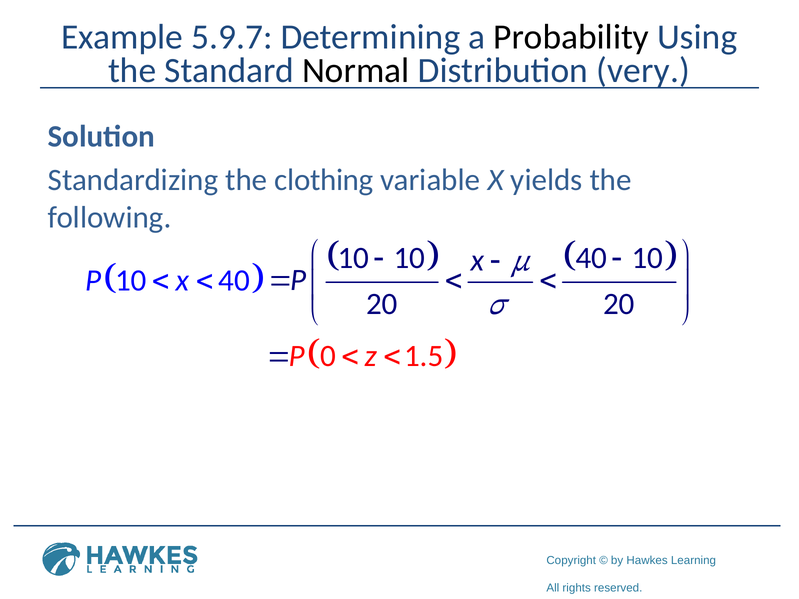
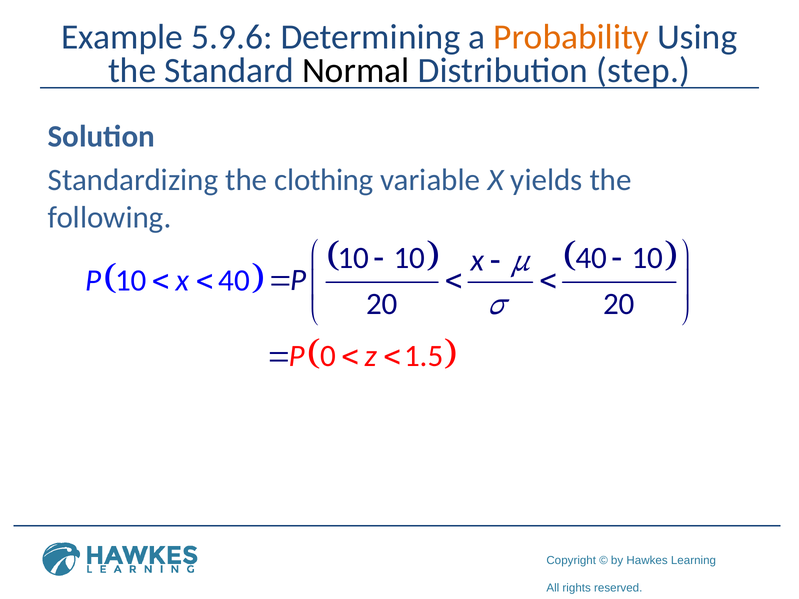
5.9.7: 5.9.7 -> 5.9.6
Probability colour: black -> orange
very: very -> step
